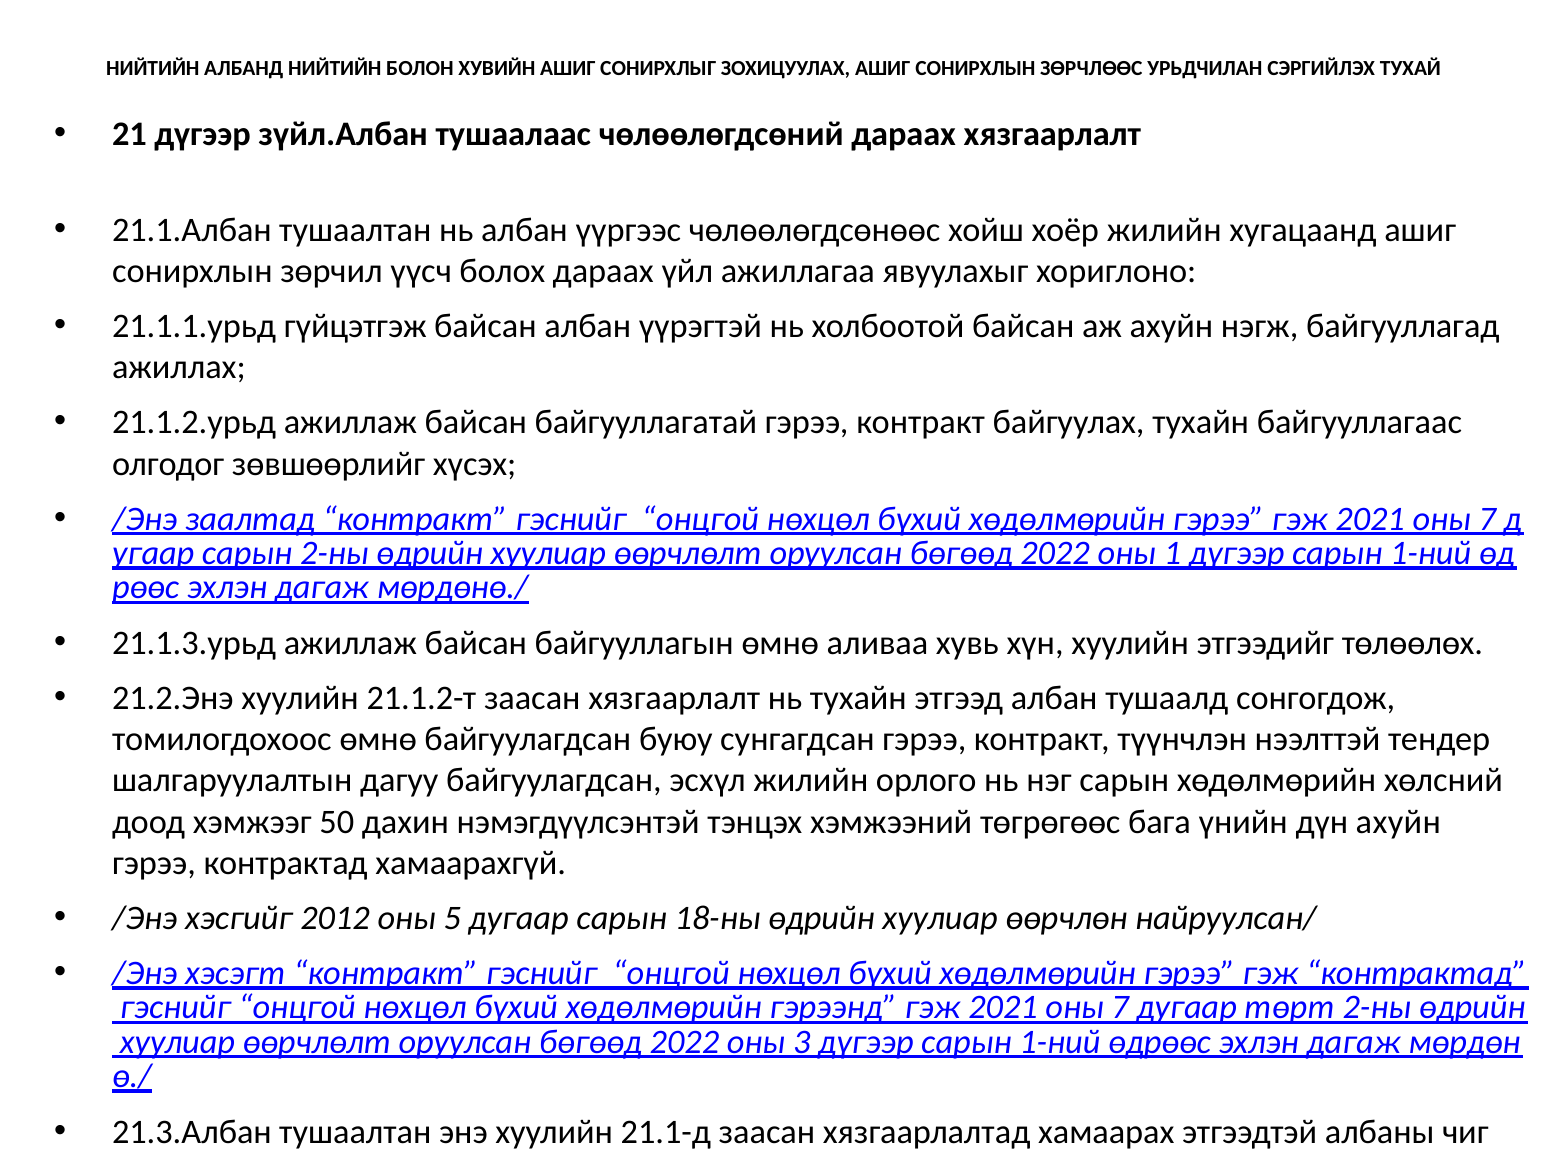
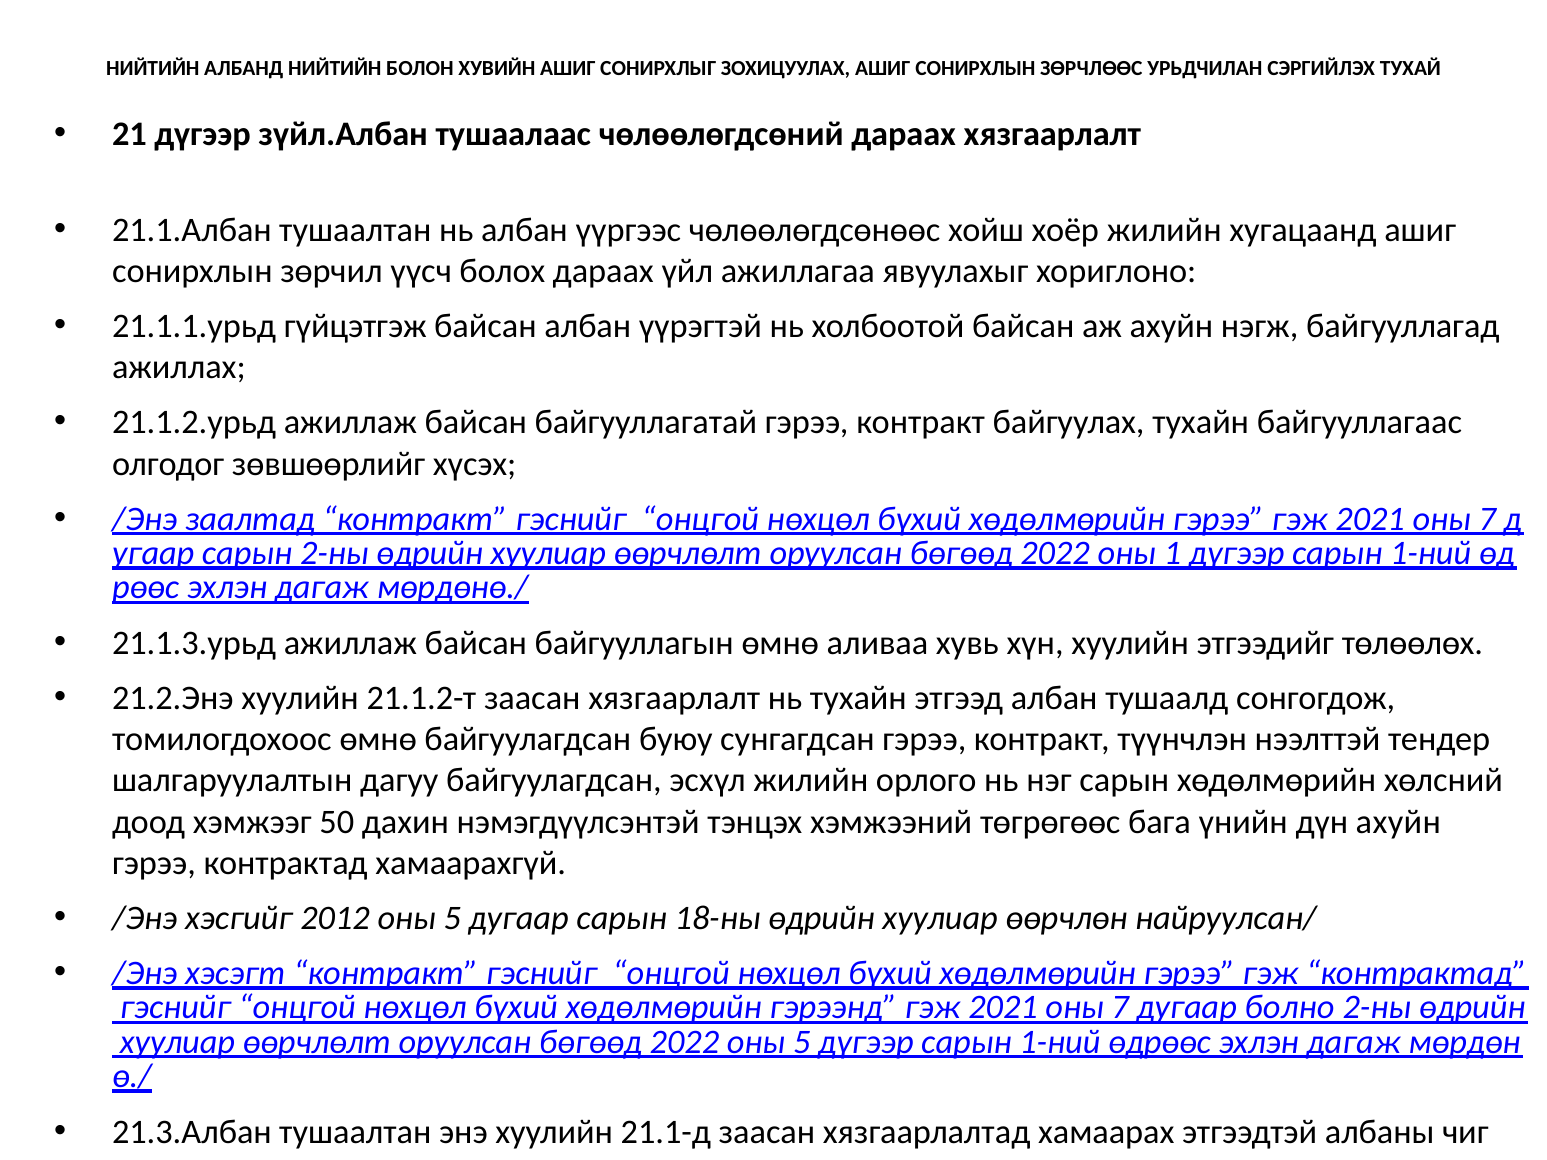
төрт: төрт -> болно
2022 оны 3: 3 -> 5
